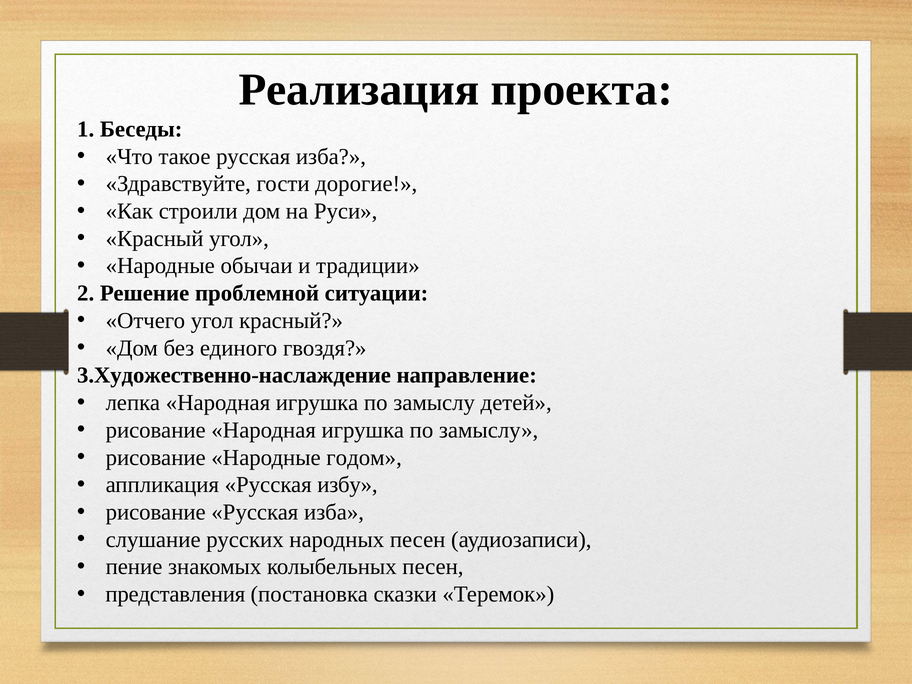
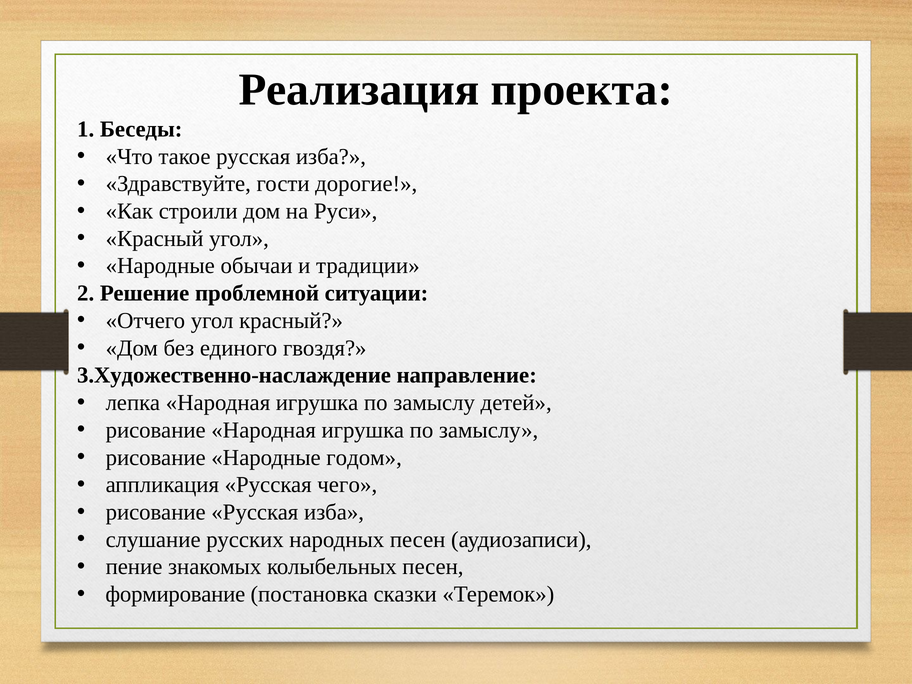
избу: избу -> чего
представления: представления -> формирование
